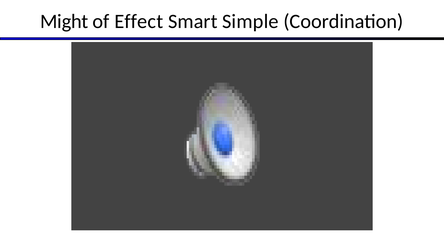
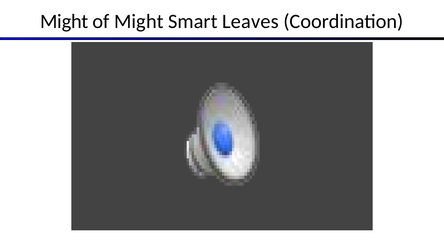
of Effect: Effect -> Might
Simple: Simple -> Leaves
